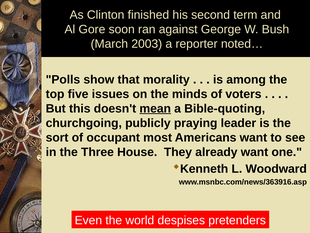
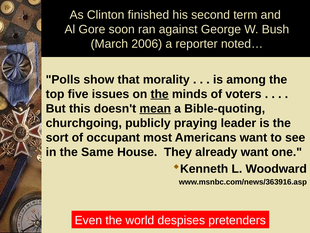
2003: 2003 -> 2006
the at (160, 94) underline: none -> present
Three: Three -> Same
